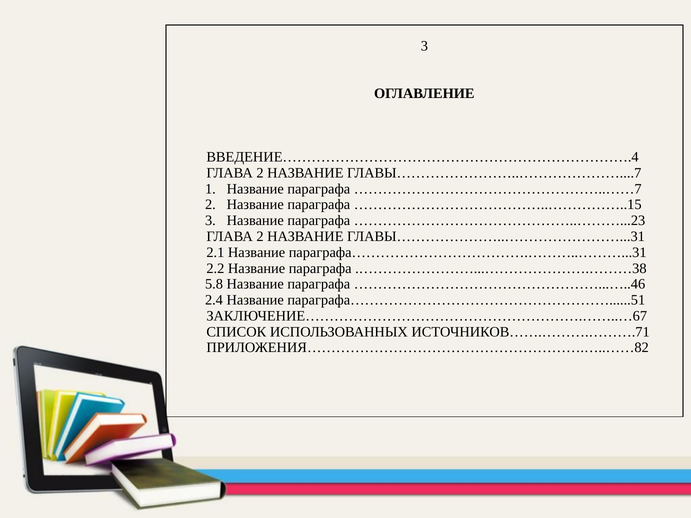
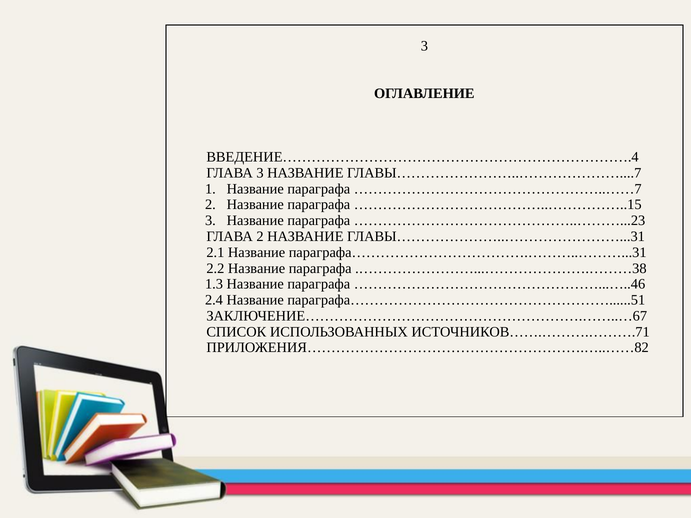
2 at (260, 173): 2 -> 3
5.8: 5.8 -> 1.3
